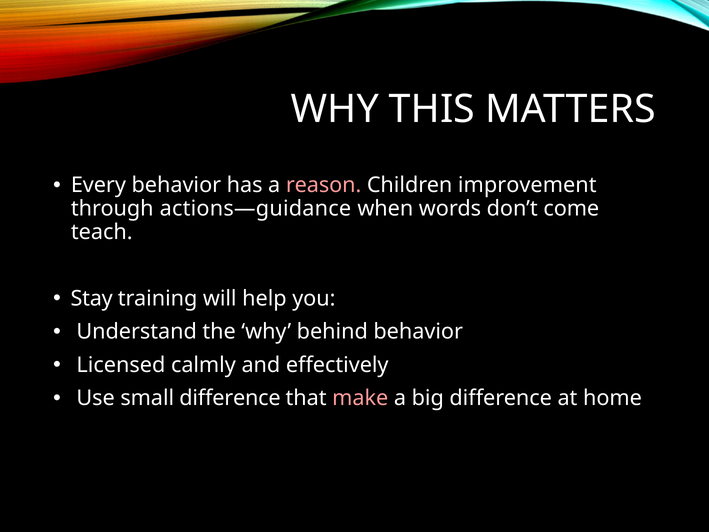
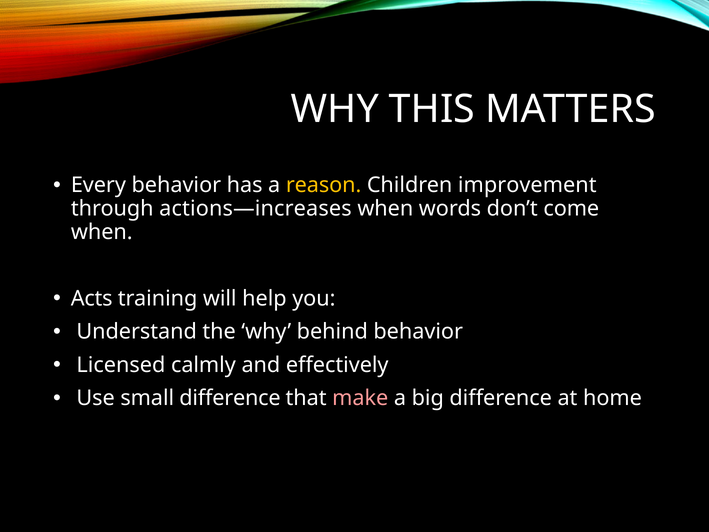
reason colour: pink -> yellow
actions—guidance: actions—guidance -> actions—increases
teach at (102, 232): teach -> when
Stay: Stay -> Acts
